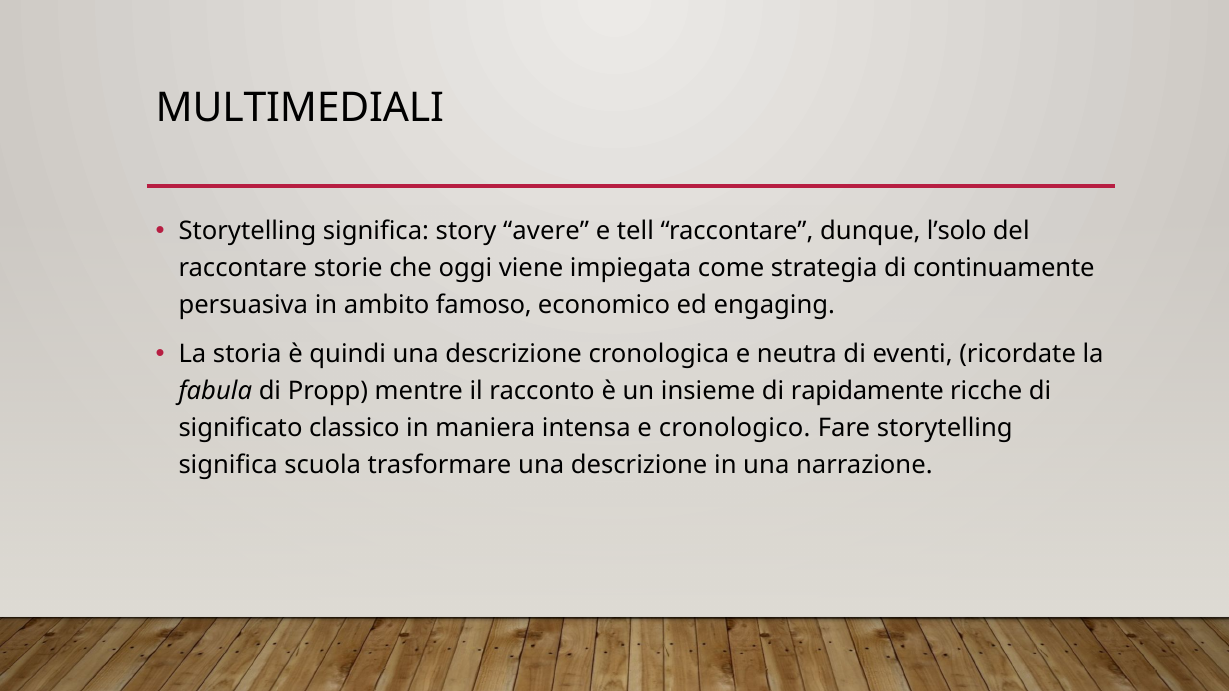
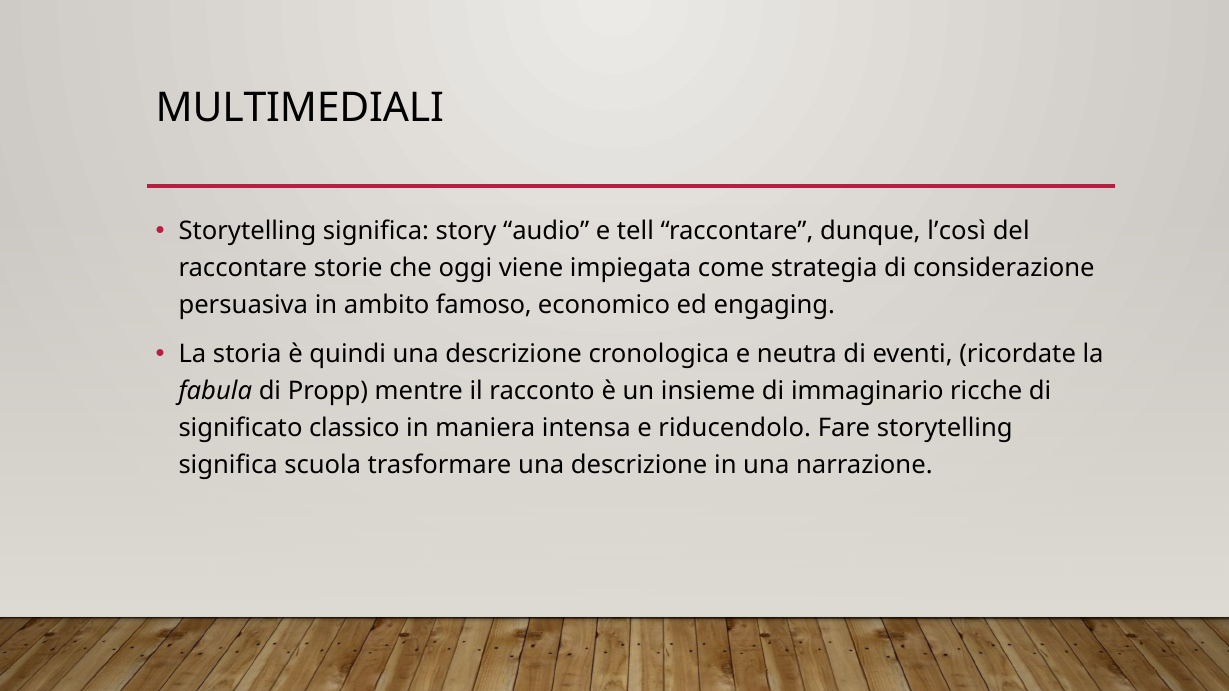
avere: avere -> audio
l’solo: l’solo -> l’così
continuamente: continuamente -> considerazione
rapidamente: rapidamente -> immaginario
cronologico: cronologico -> riducendolo
